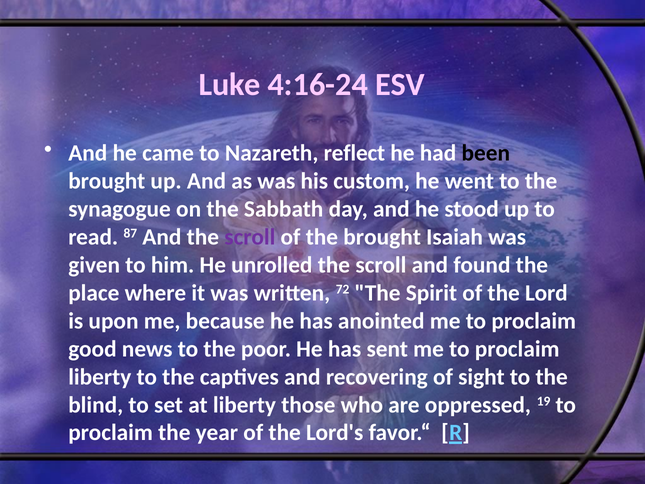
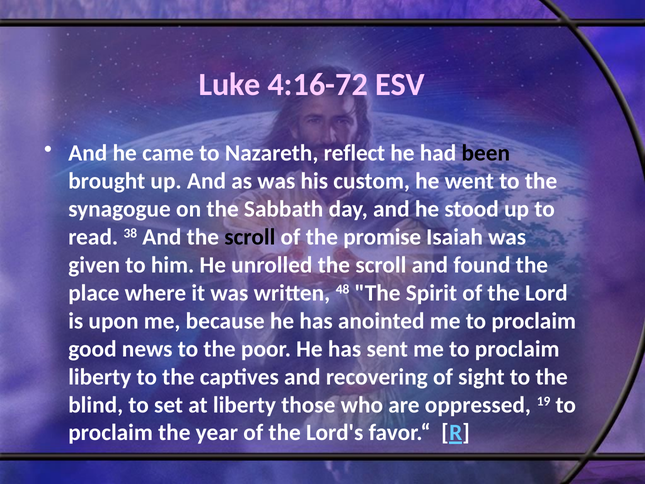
4:16-24: 4:16-24 -> 4:16-72
87: 87 -> 38
scroll at (250, 237) colour: purple -> black
the brought: brought -> promise
72: 72 -> 48
